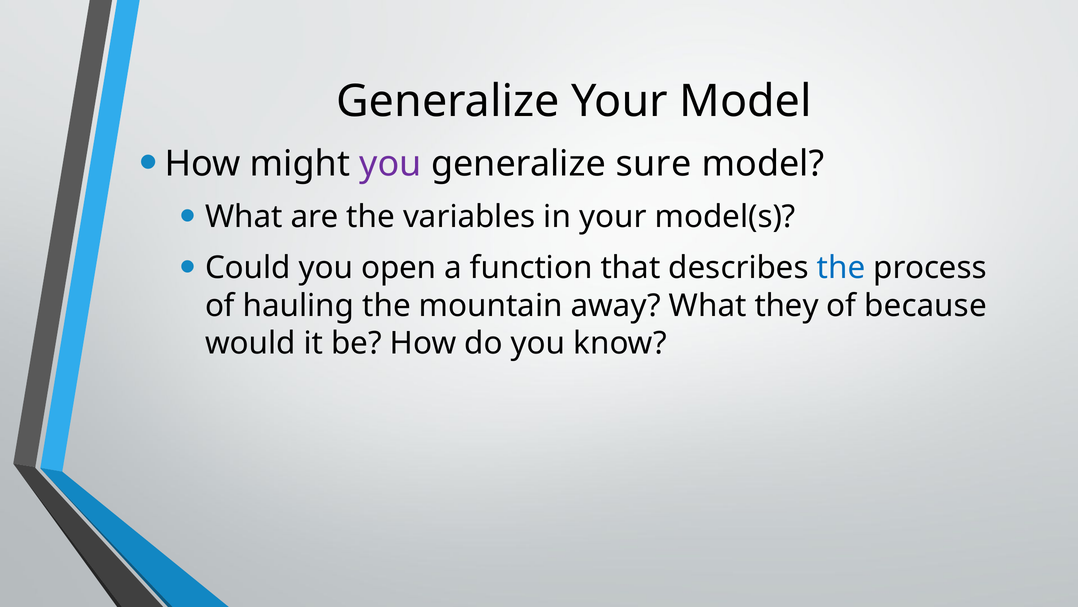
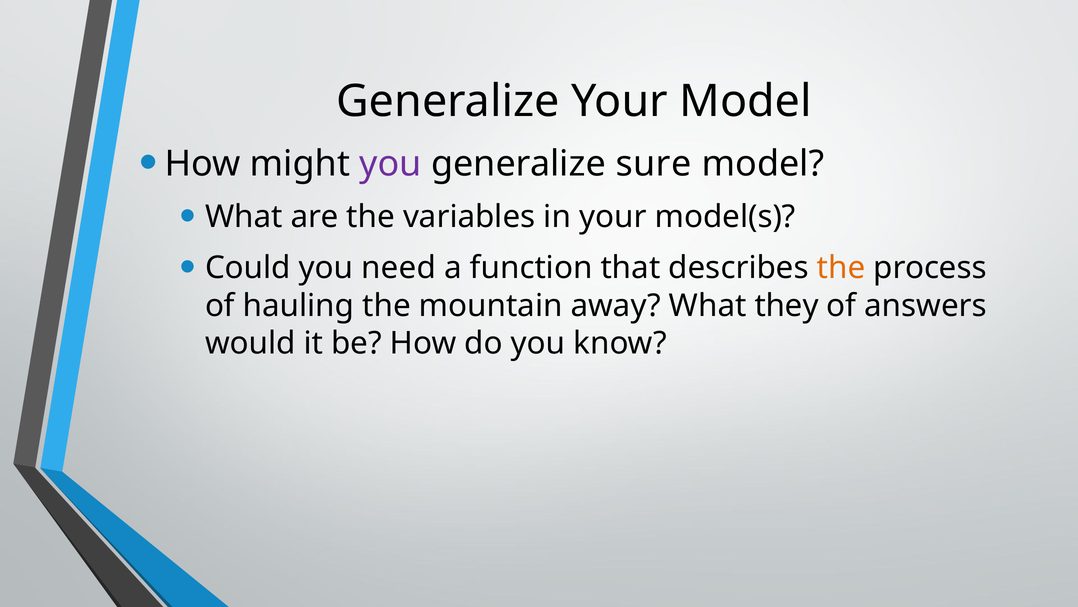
open: open -> need
the at (841, 268) colour: blue -> orange
because: because -> answers
